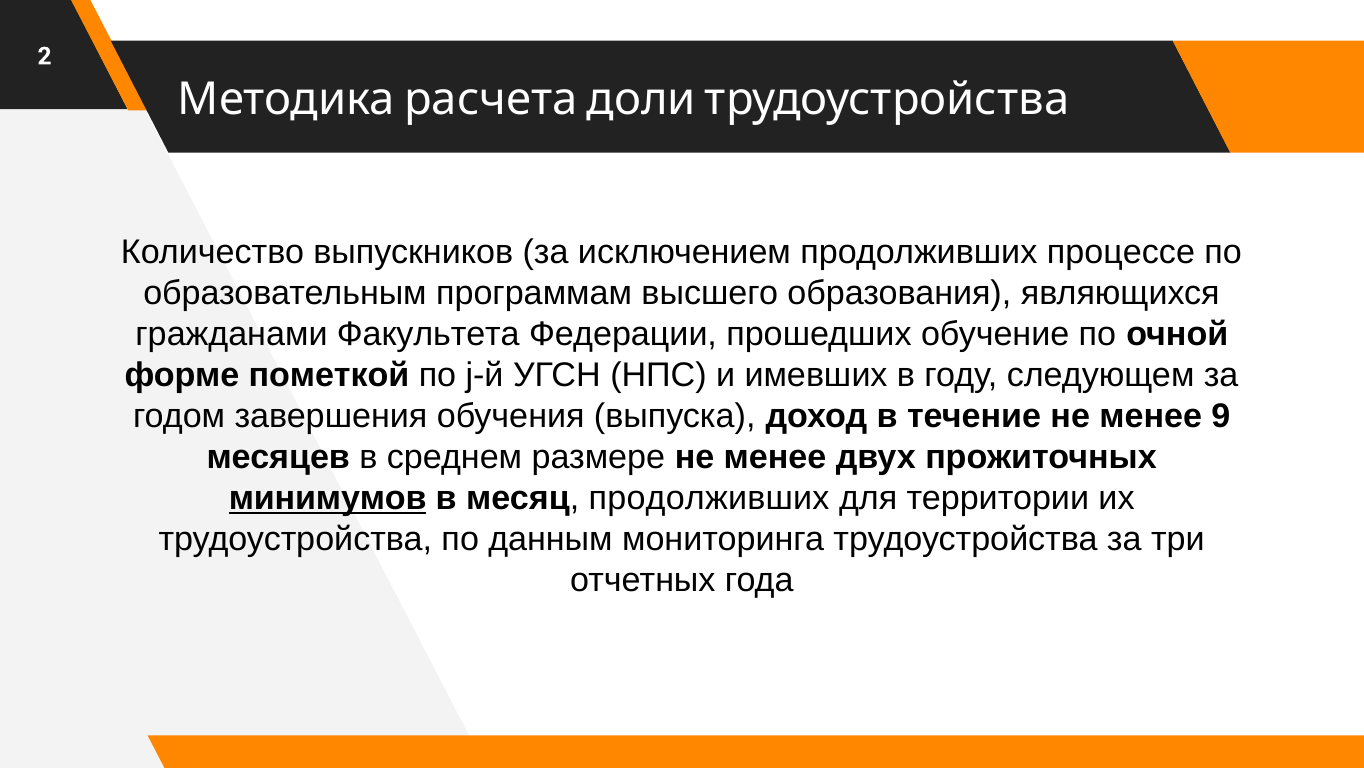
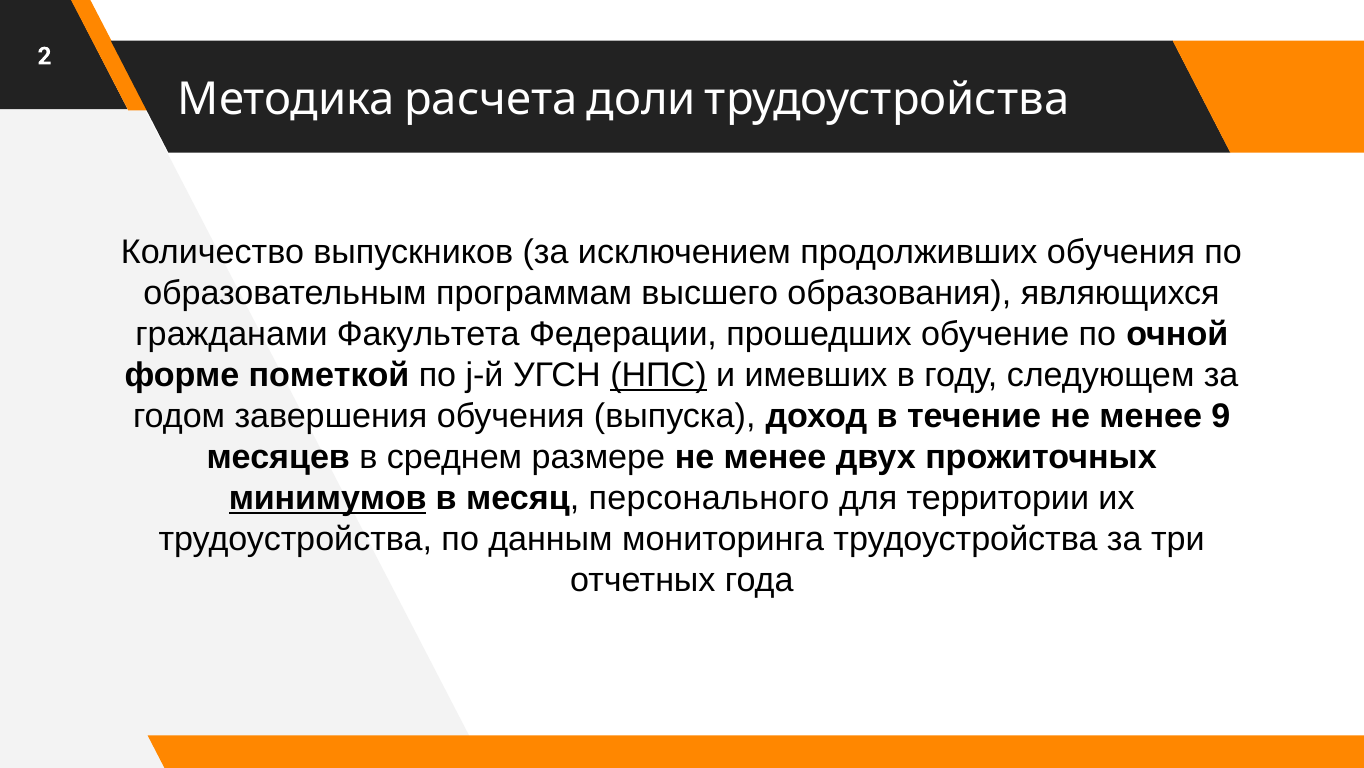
продолживших процессе: процессе -> обучения
НПС underline: none -> present
месяц продолживших: продолживших -> персонального
